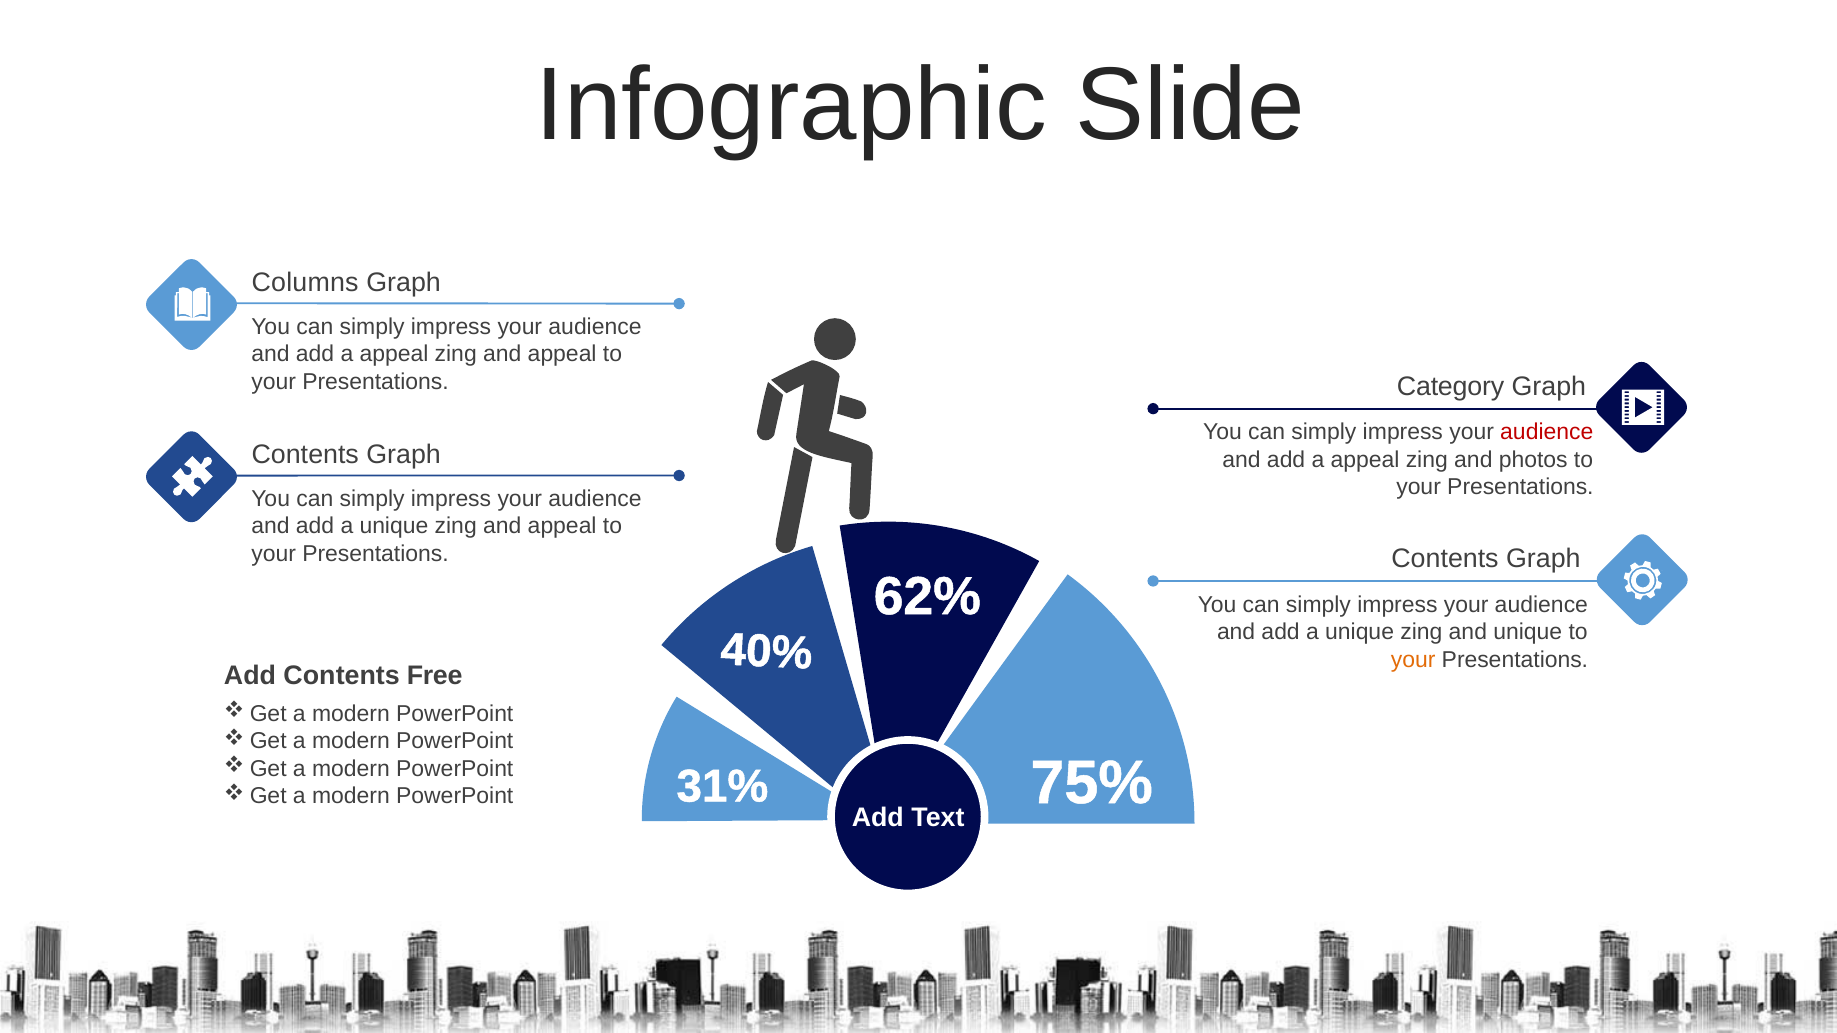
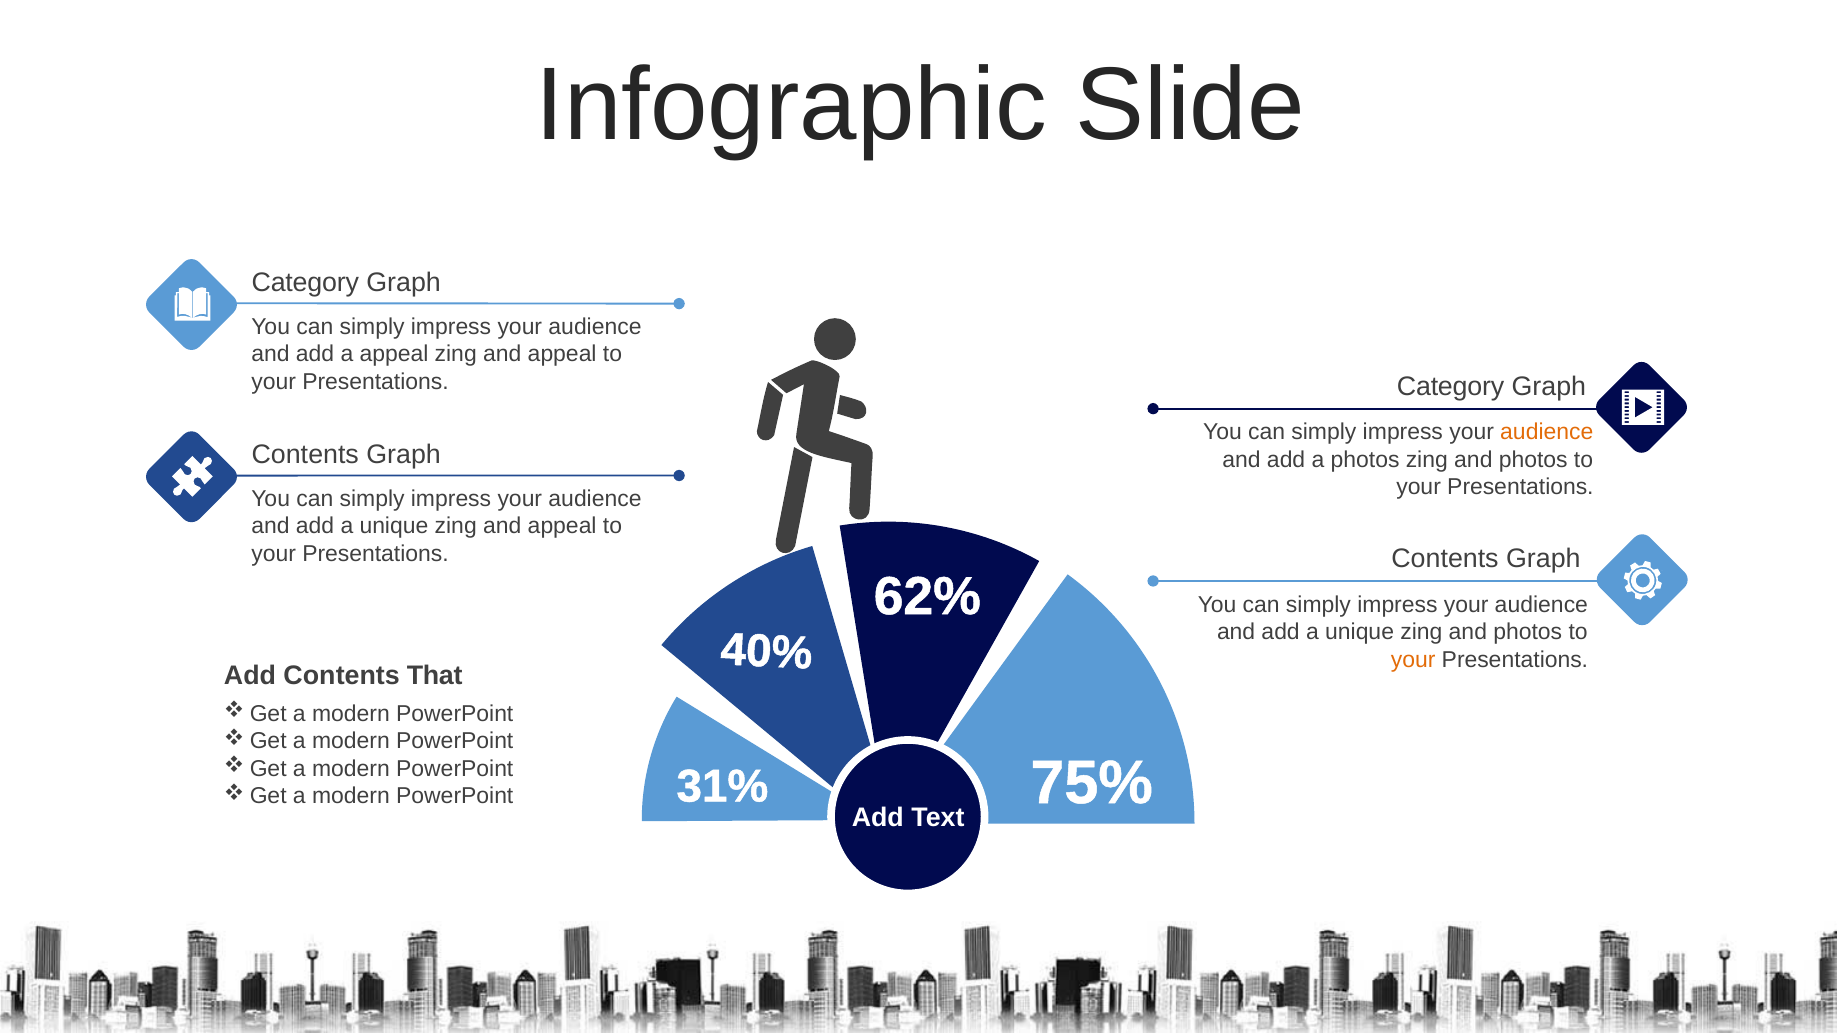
Columns at (305, 282): Columns -> Category
audience at (1547, 432) colour: red -> orange
appeal at (1365, 460): appeal -> photos
unique zing and unique: unique -> photos
Free: Free -> That
